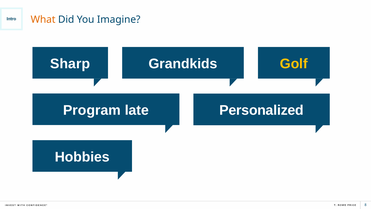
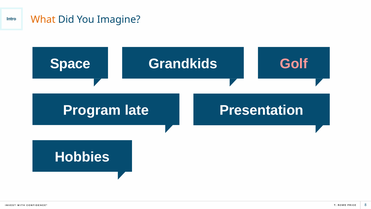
Sharp: Sharp -> Space
Golf colour: yellow -> pink
Personalized: Personalized -> Presentation
